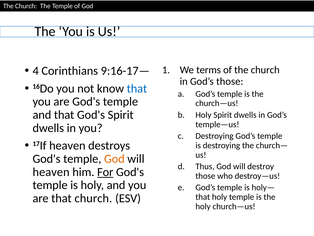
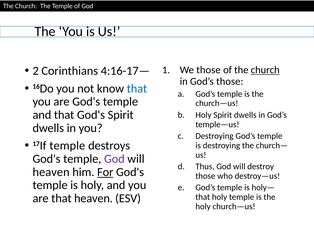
4: 4 -> 2
9:16-17—: 9:16-17— -> 4:16-17—
We terms: terms -> those
church at (265, 70) underline: none -> present
17If heaven: heaven -> temple
God at (114, 158) colour: orange -> purple
that church: church -> heaven
